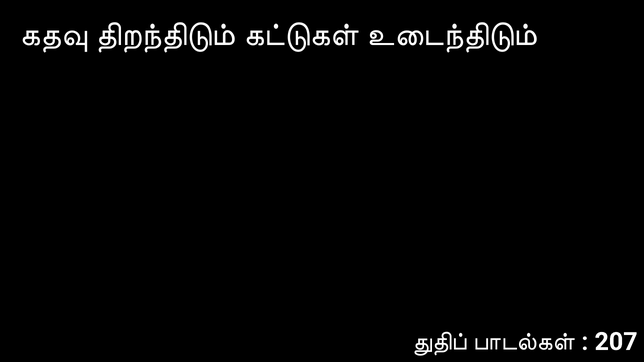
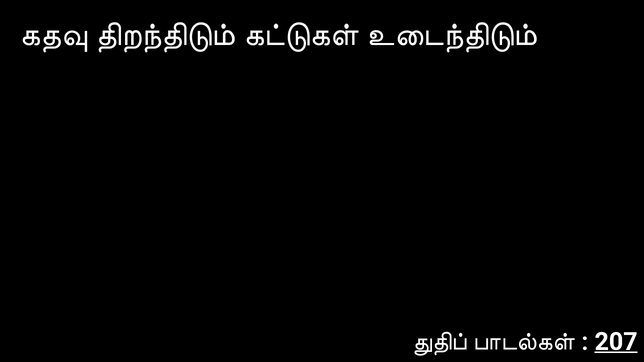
207 underline: none -> present
